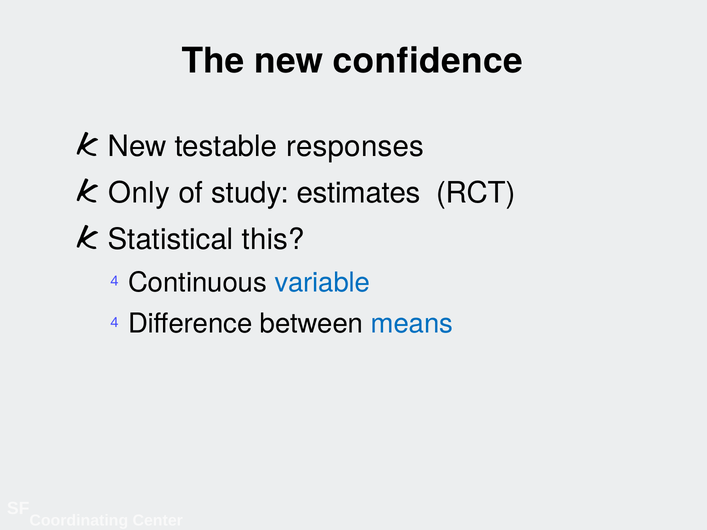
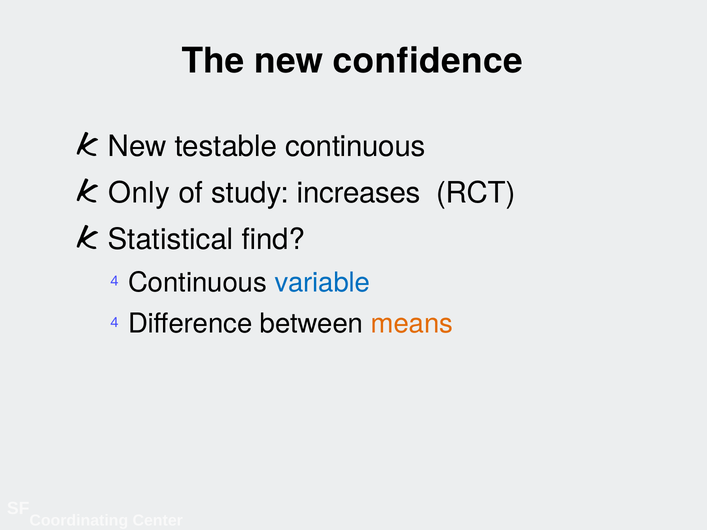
testable responses: responses -> continuous
estimates: estimates -> increases
this: this -> find
means colour: blue -> orange
